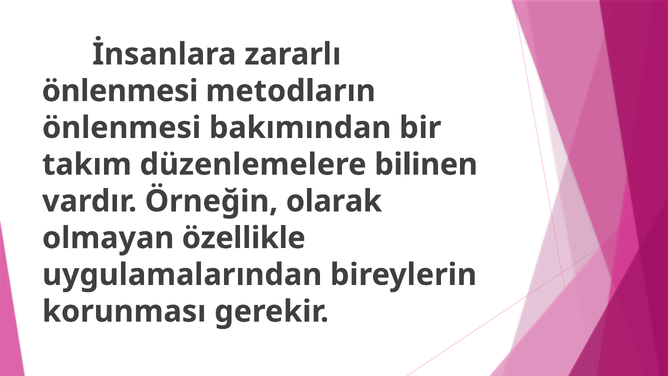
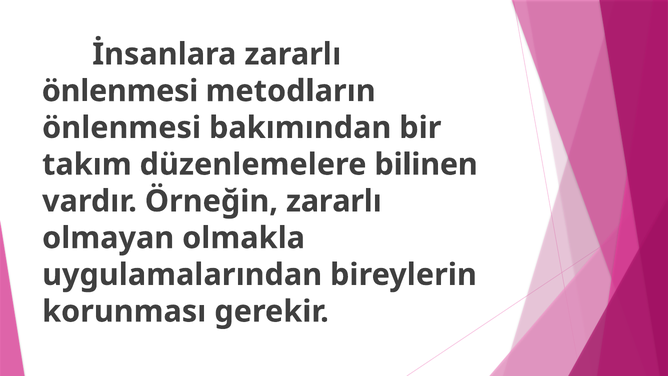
Örneğin olarak: olarak -> zararlı
özellikle: özellikle -> olmakla
